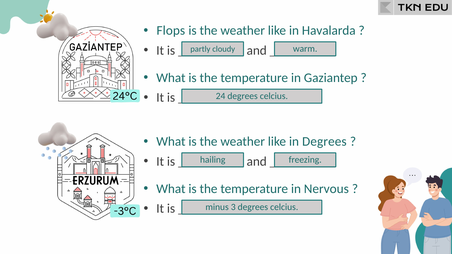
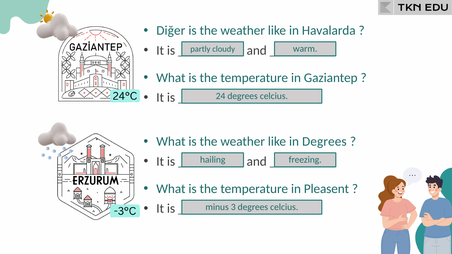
Flops: Flops -> Diğer
Nervous: Nervous -> Pleasent
